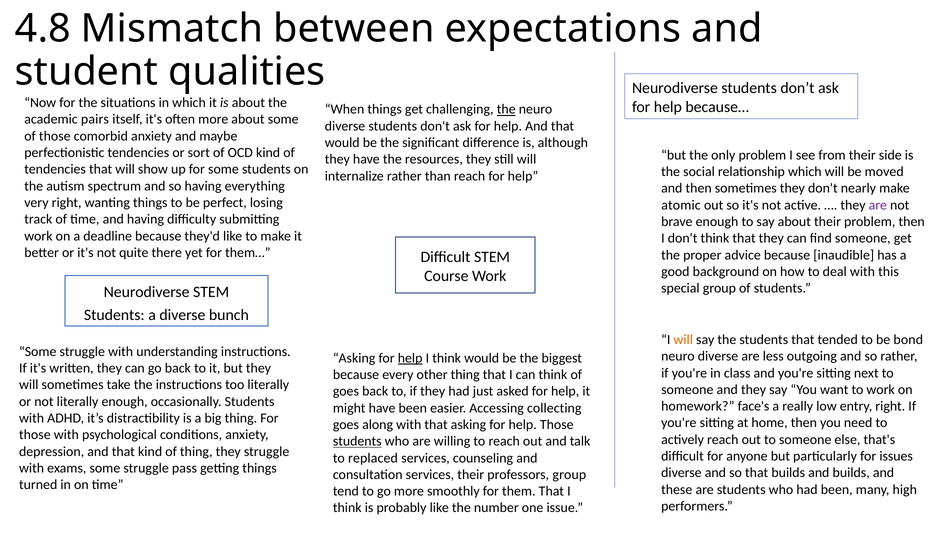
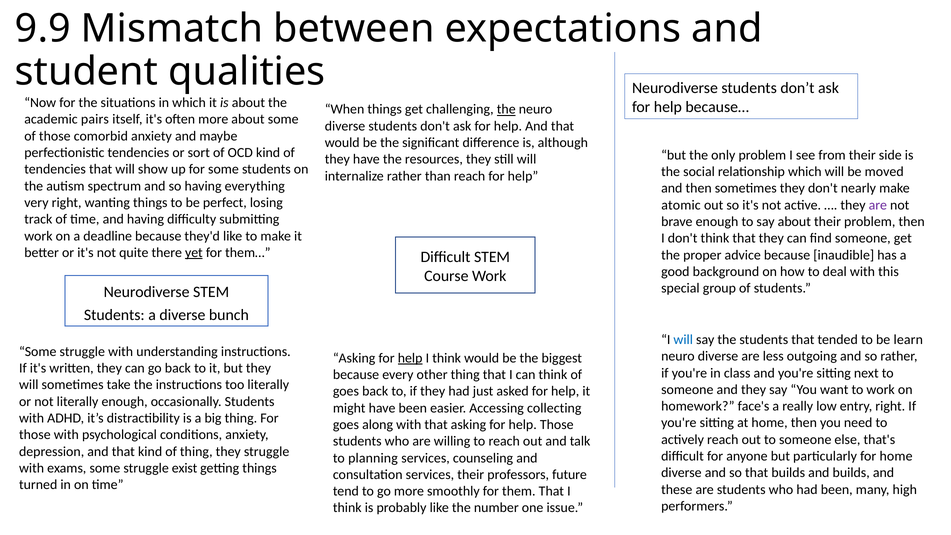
4.8: 4.8 -> 9.9
yet underline: none -> present
will at (683, 340) colour: orange -> blue
bond: bond -> learn
students at (357, 441) underline: present -> none
for issues: issues -> home
replaced: replaced -> planning
pass: pass -> exist
professors group: group -> future
